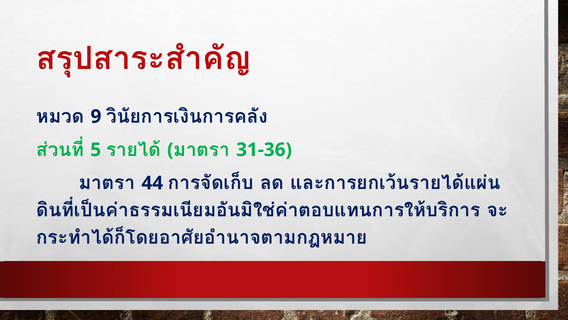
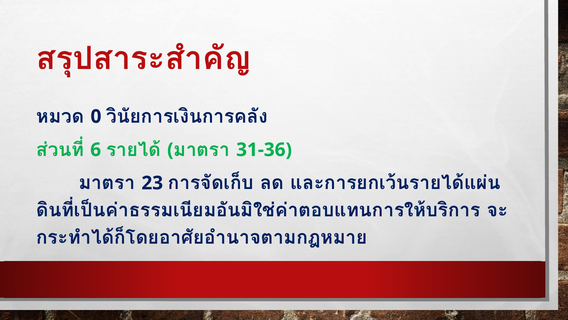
9: 9 -> 0
5: 5 -> 6
44: 44 -> 23
